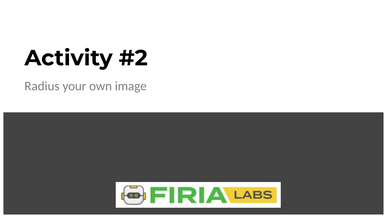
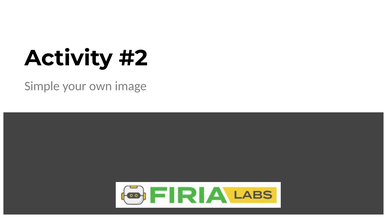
Radius: Radius -> Simple
